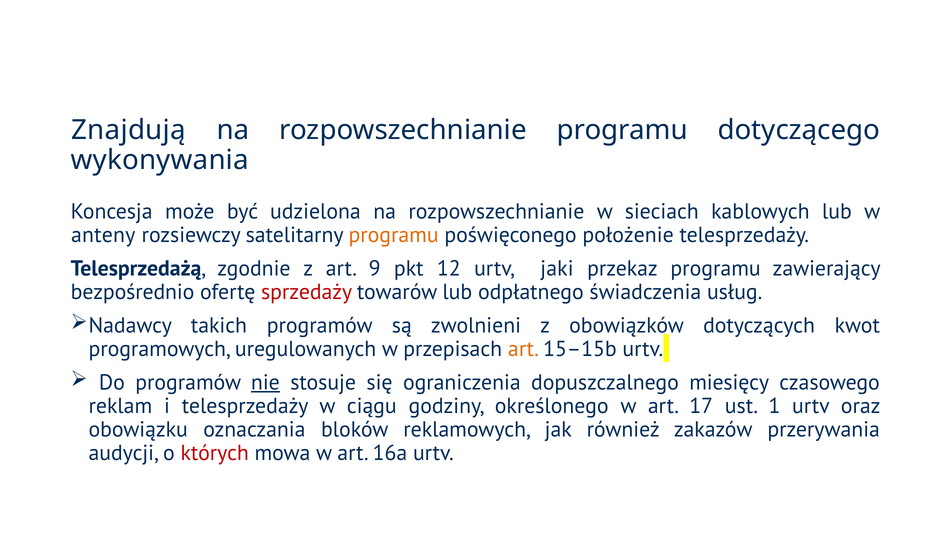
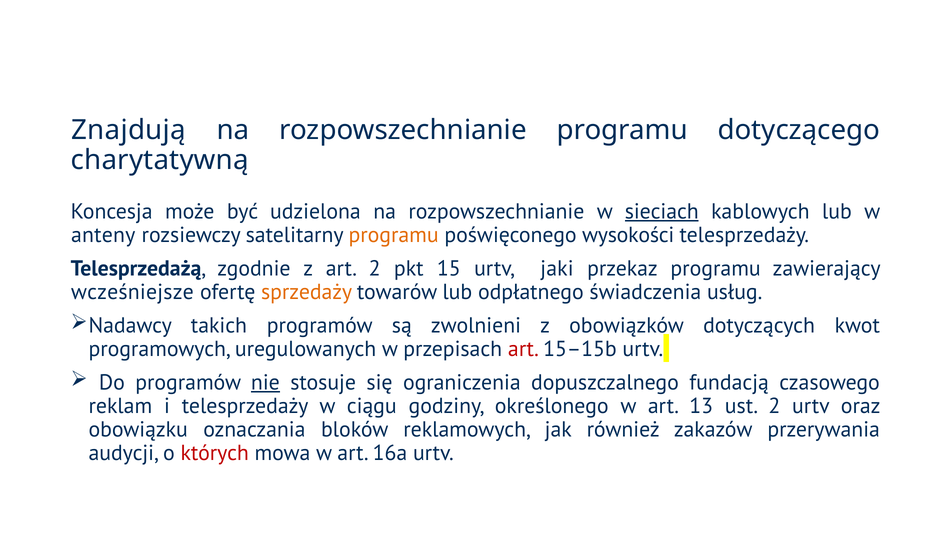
wykonywania: wykonywania -> charytatywną
sieciach underline: none -> present
położenie: położenie -> wysokości
art 9: 9 -> 2
12: 12 -> 15
bezpośrednio: bezpośrednio -> wcześniejsze
sprzedaży colour: red -> orange
art at (523, 349) colour: orange -> red
miesięcy: miesięcy -> fundacją
17: 17 -> 13
ust 1: 1 -> 2
